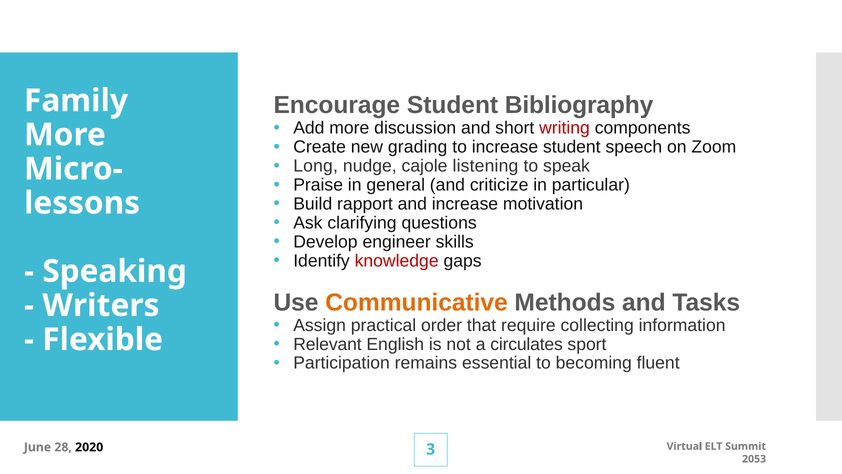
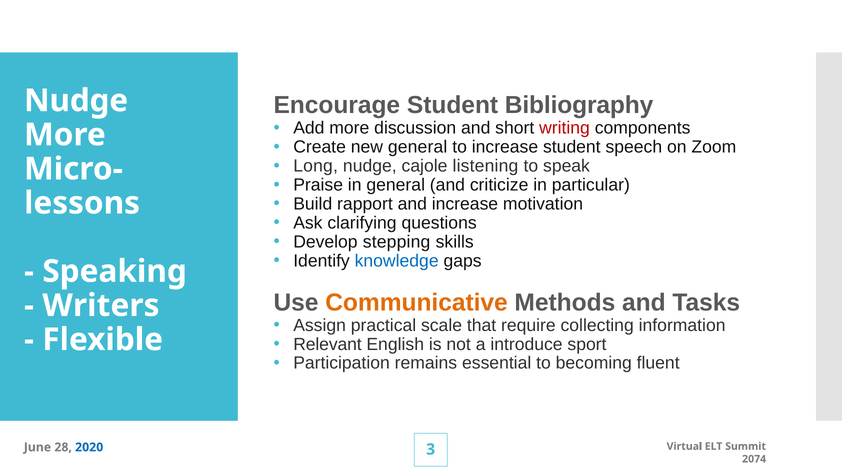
Family at (76, 101): Family -> Nudge
new grading: grading -> general
engineer: engineer -> stepping
knowledge colour: red -> blue
order: order -> scale
circulates: circulates -> introduce
2020 colour: black -> blue
2053: 2053 -> 2074
